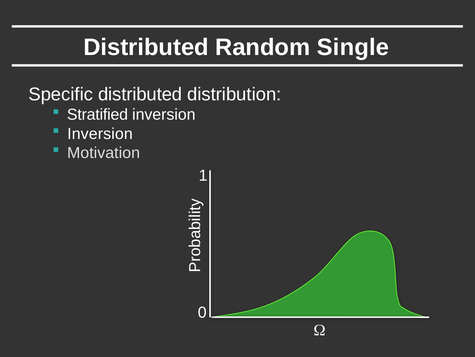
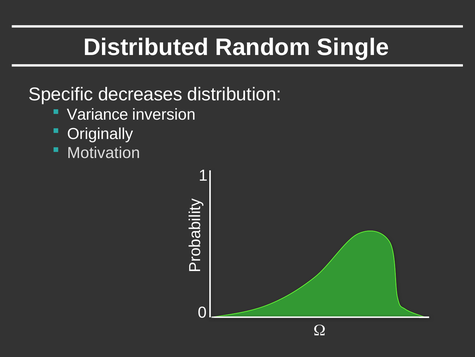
Specific distributed: distributed -> decreases
Stratified: Stratified -> Variance
Inversion at (100, 133): Inversion -> Originally
